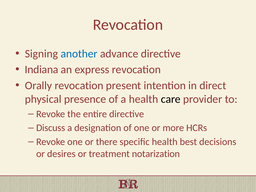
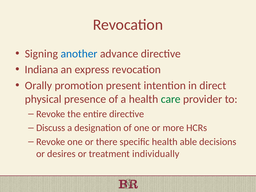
Orally revocation: revocation -> promotion
care colour: black -> green
best: best -> able
notarization: notarization -> individually
